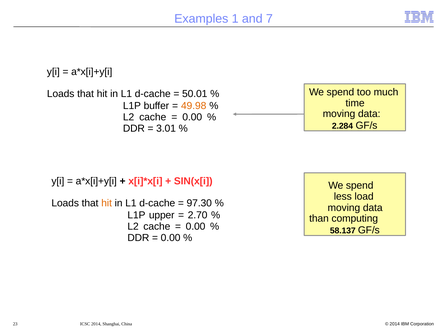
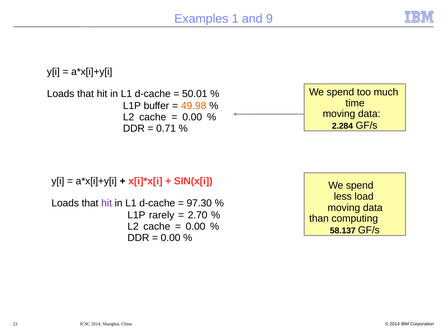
7: 7 -> 9
3.01: 3.01 -> 0.71
hit at (107, 203) colour: orange -> purple
upper: upper -> rarely
